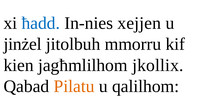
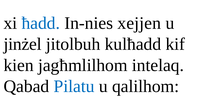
mmorru: mmorru -> kulħadd
jkollix: jkollix -> intelaq
Pilatu colour: orange -> blue
